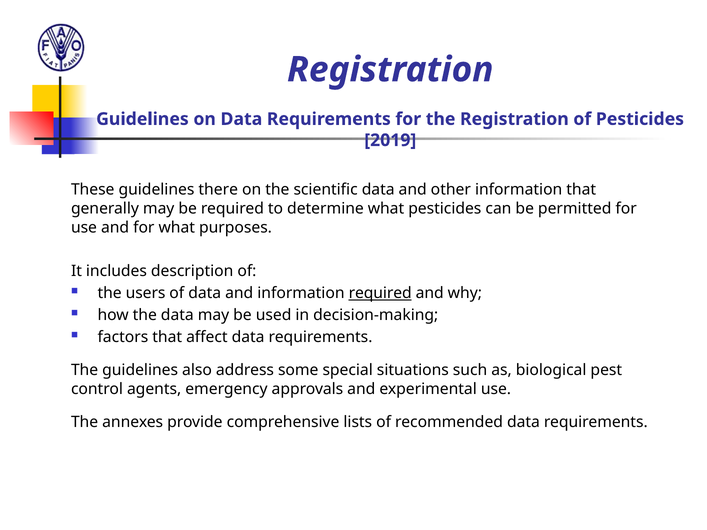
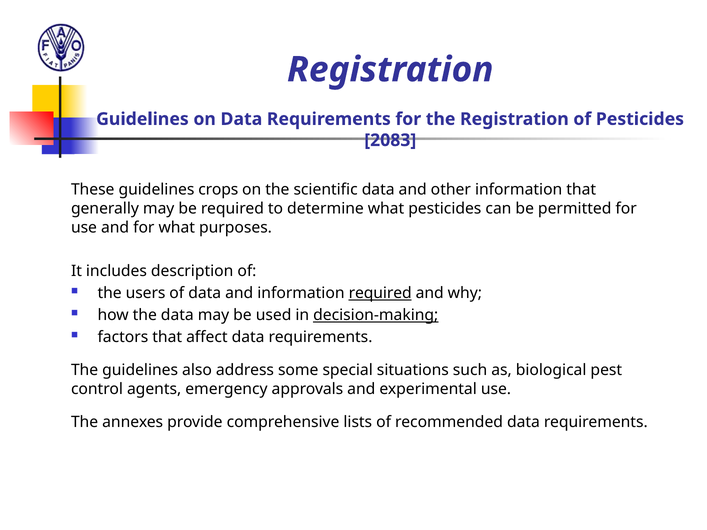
2019: 2019 -> 2083
there: there -> crops
decision-making underline: none -> present
